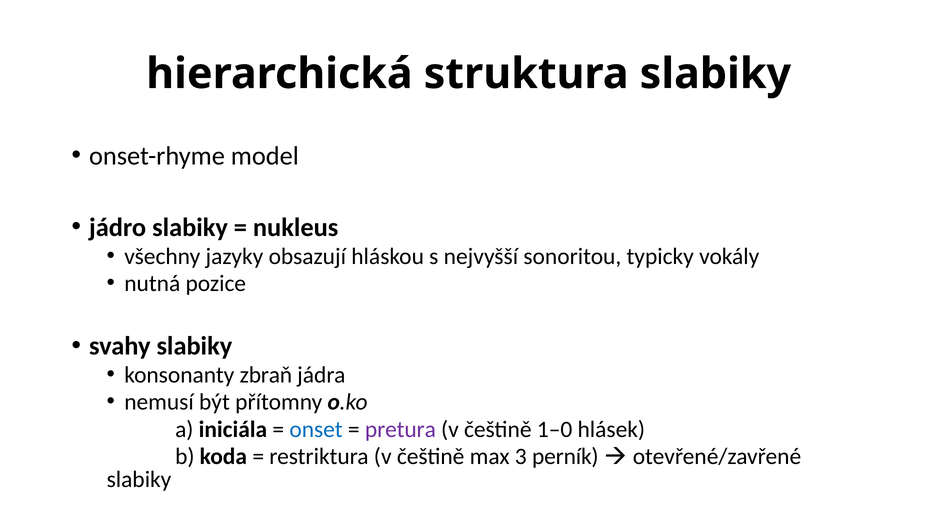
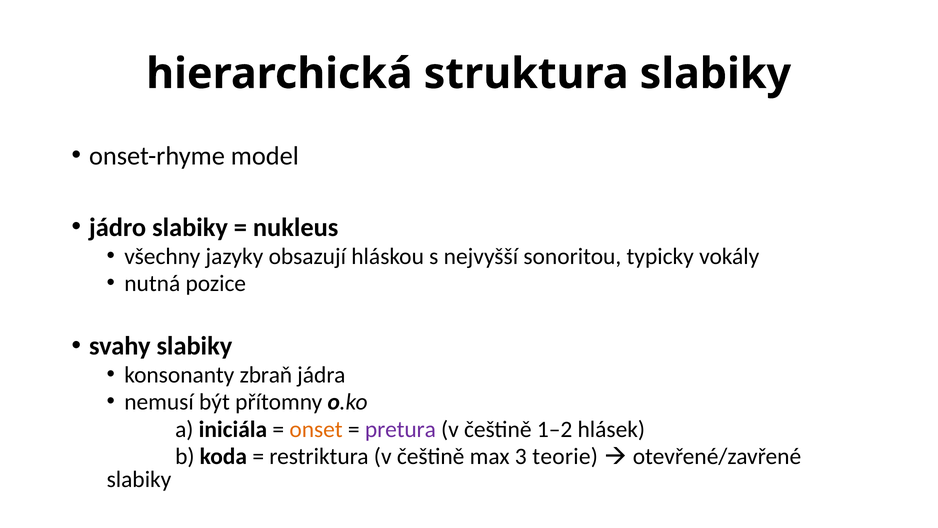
onset colour: blue -> orange
1–0: 1–0 -> 1–2
perník: perník -> teorie
